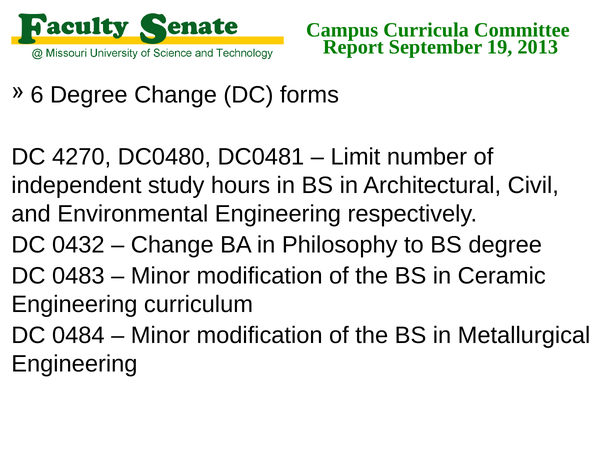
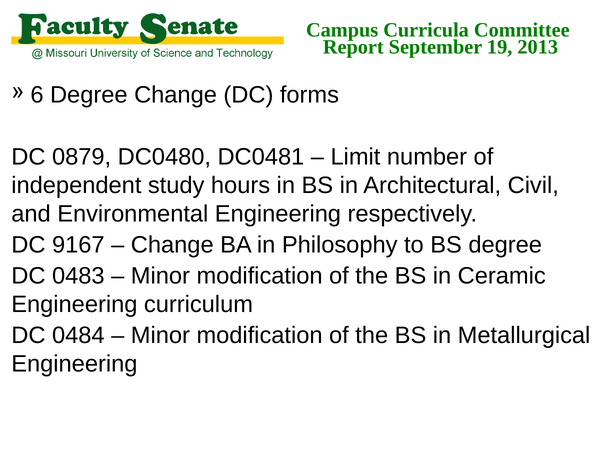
4270: 4270 -> 0879
0432: 0432 -> 9167
